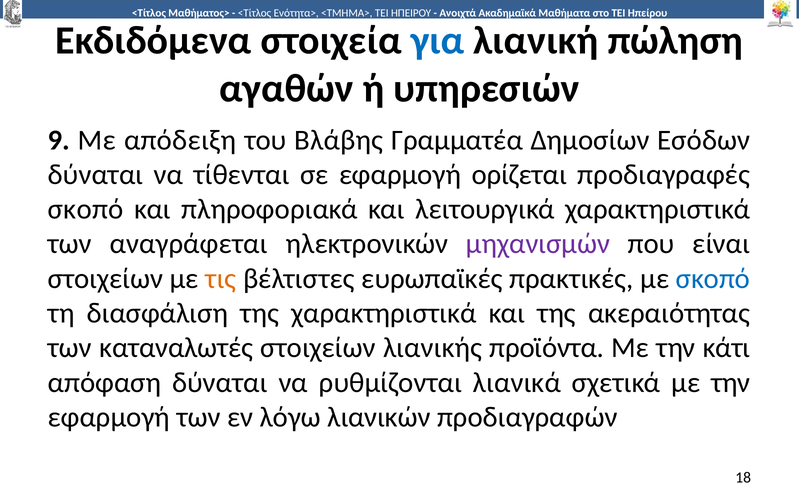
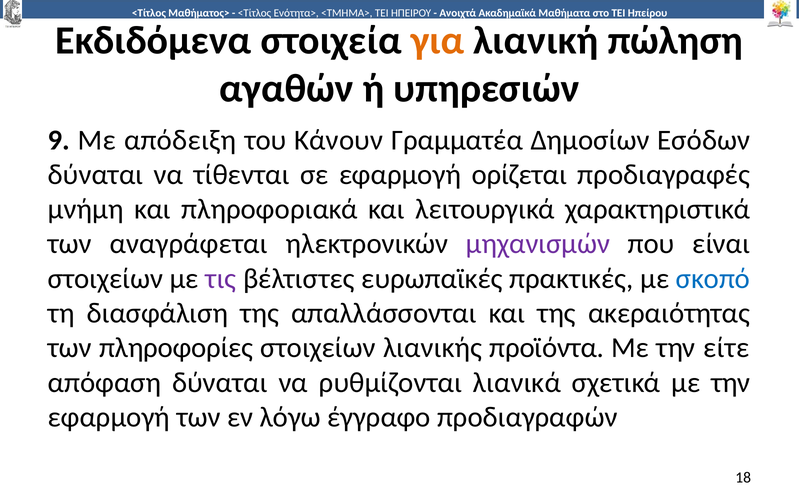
για colour: blue -> orange
Βλάβης: Βλάβης -> Κάνουν
σκοπό at (86, 209): σκοπό -> μνήμη
τις colour: orange -> purple
της χαρακτηριστικά: χαρακτηριστικά -> απαλλάσσονται
καταναλωτές: καταναλωτές -> πληροφορίες
κάτι: κάτι -> είτε
λιανικών: λιανικών -> έγγραφο
